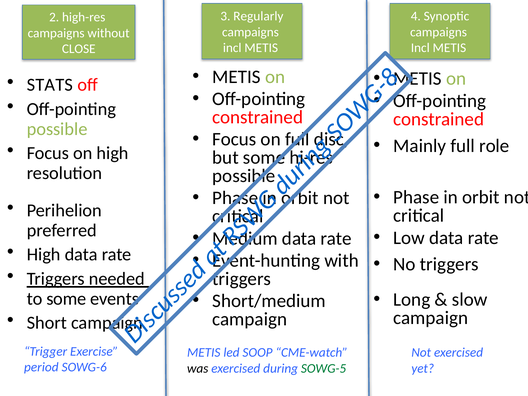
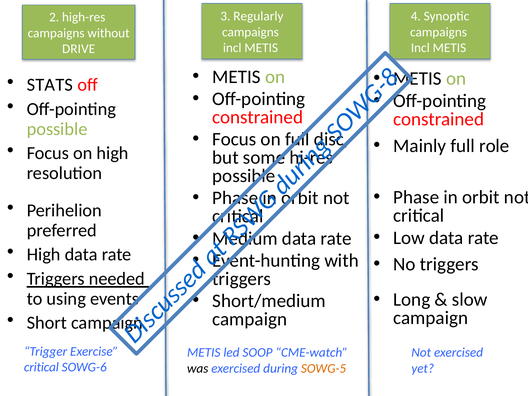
CLOSE: CLOSE -> DRIVE
to some: some -> using
period at (41, 367): period -> critical
SOWG-5 colour: green -> orange
